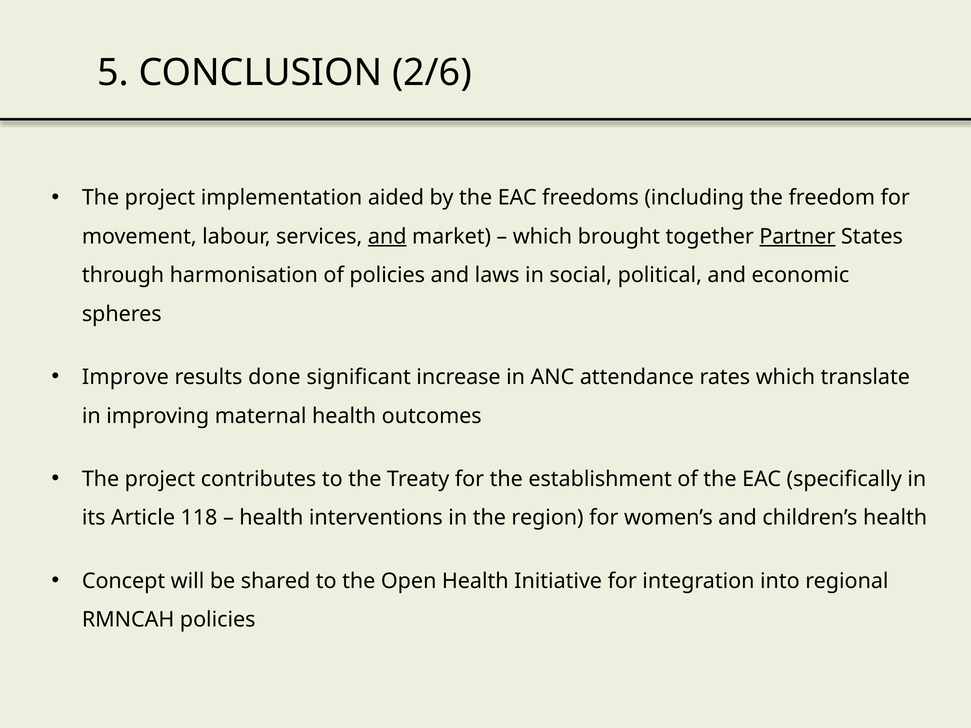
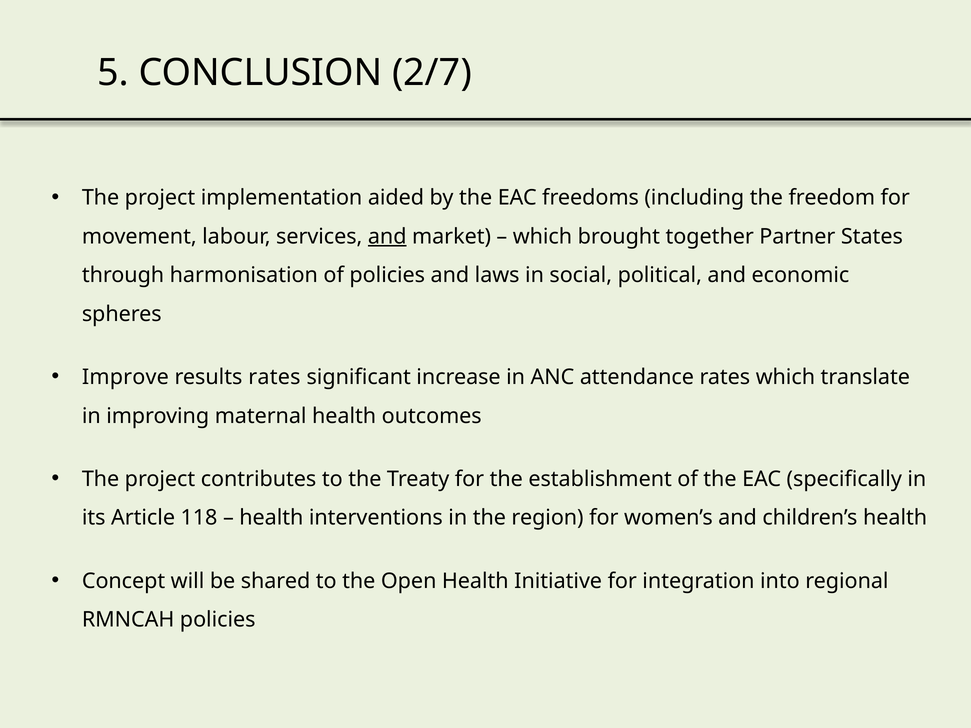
2/6: 2/6 -> 2/7
Partner underline: present -> none
results done: done -> rates
